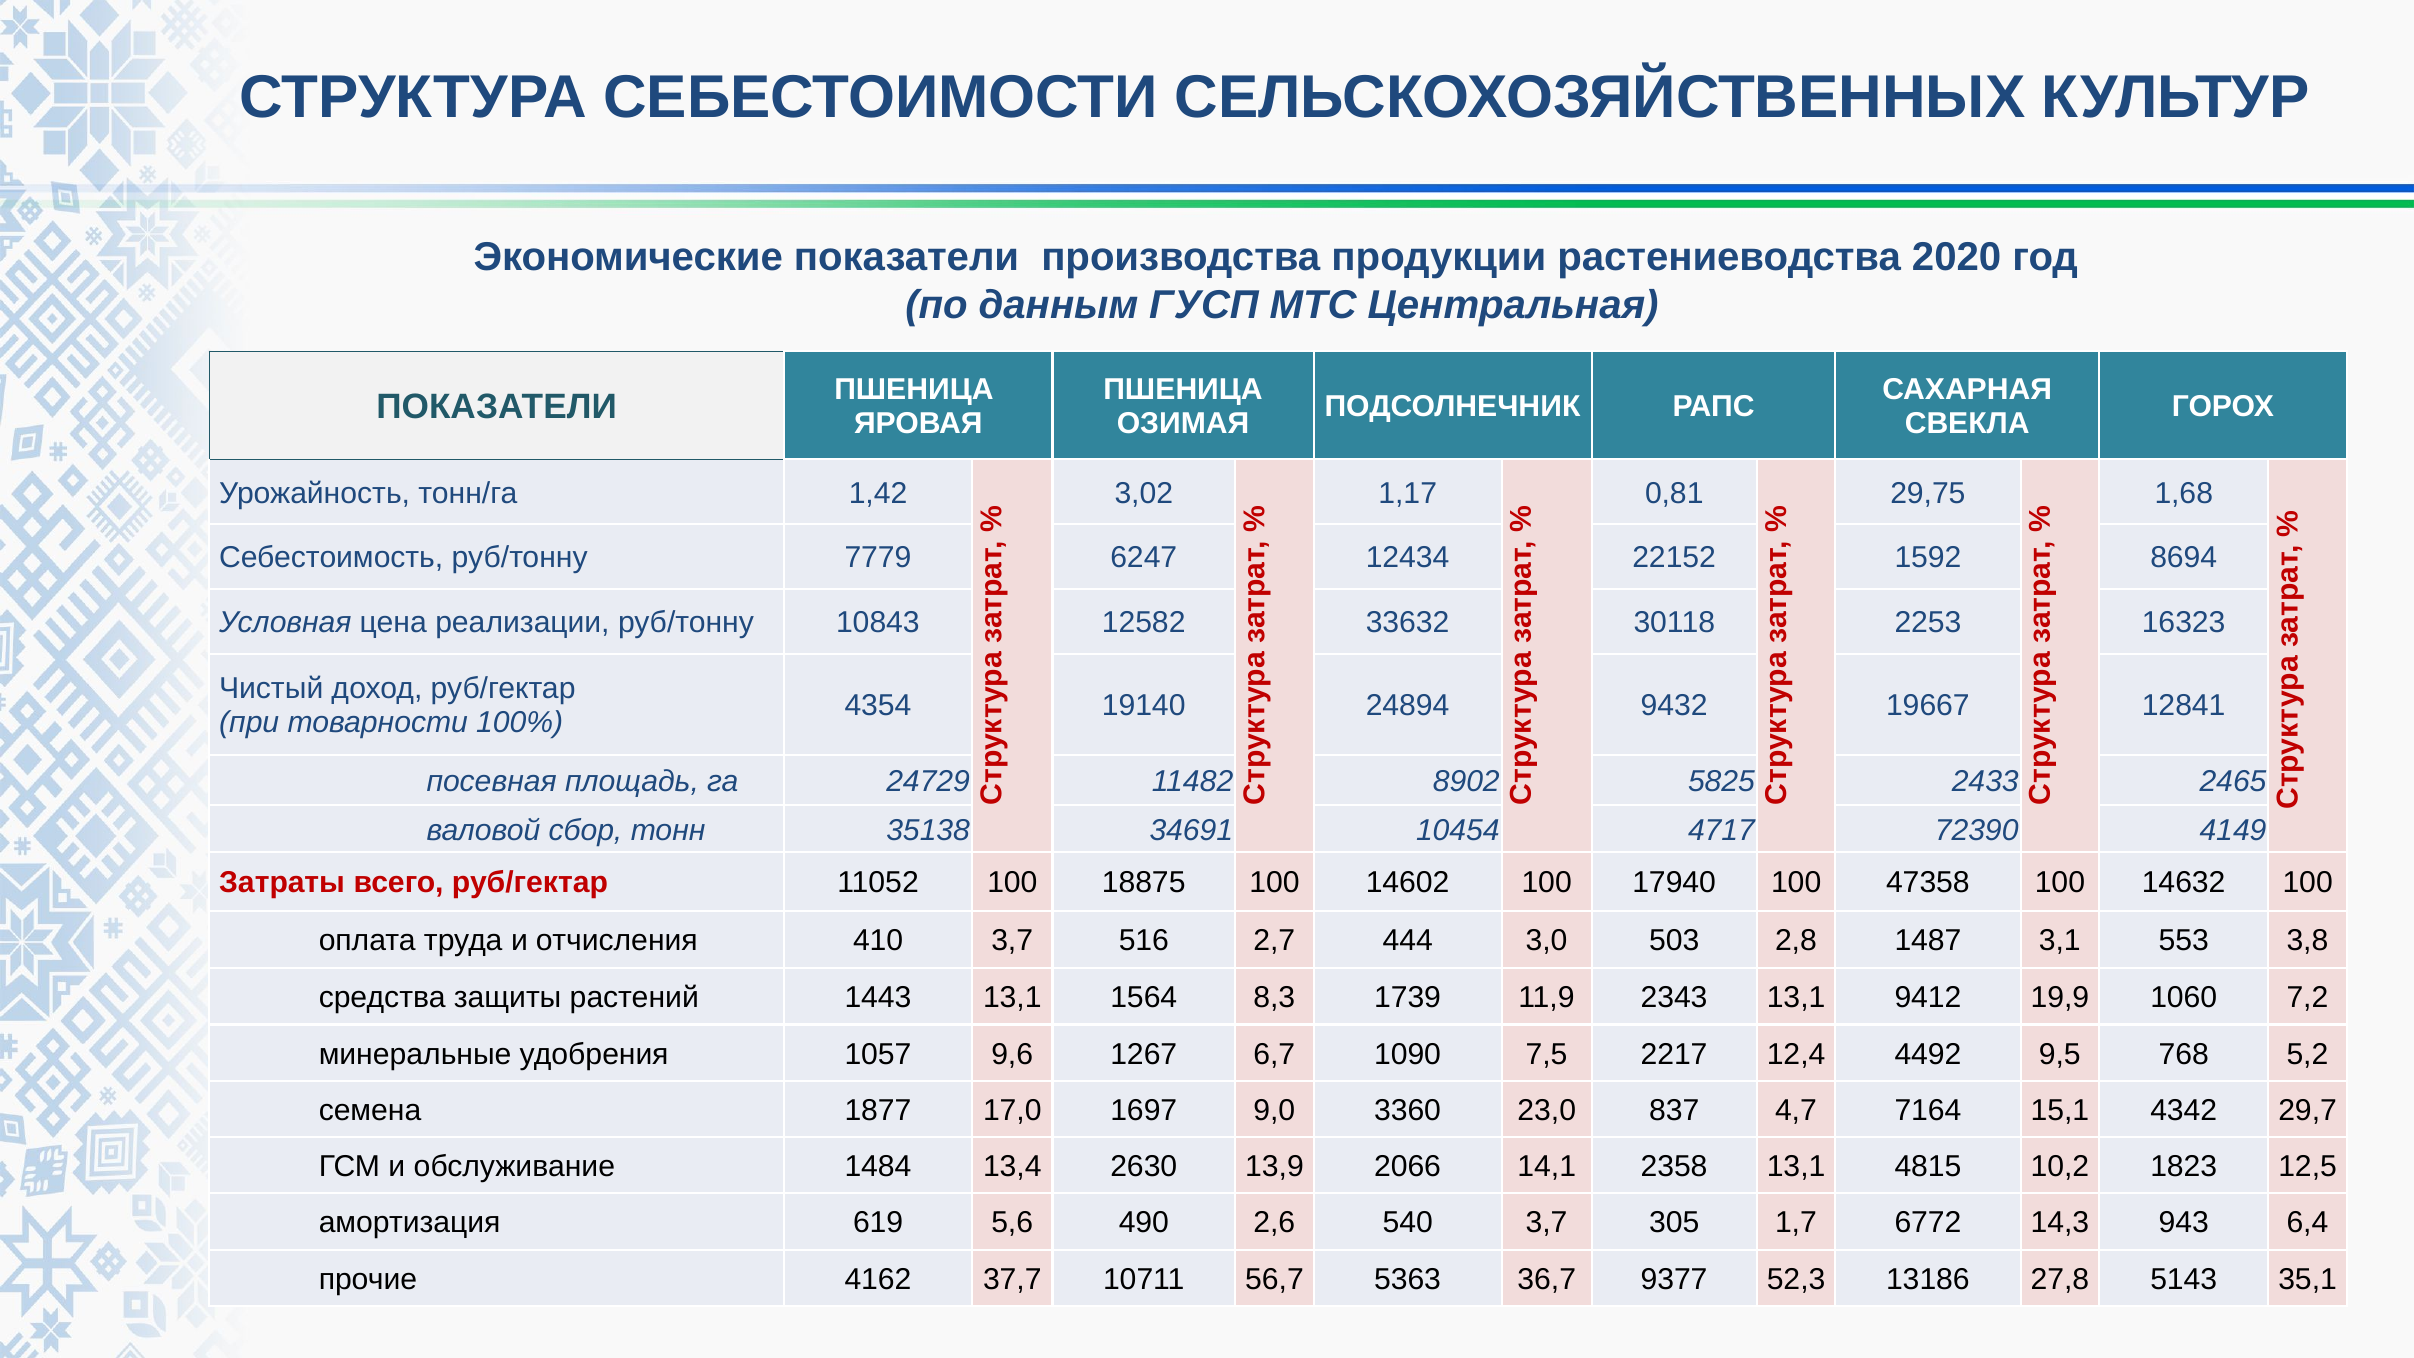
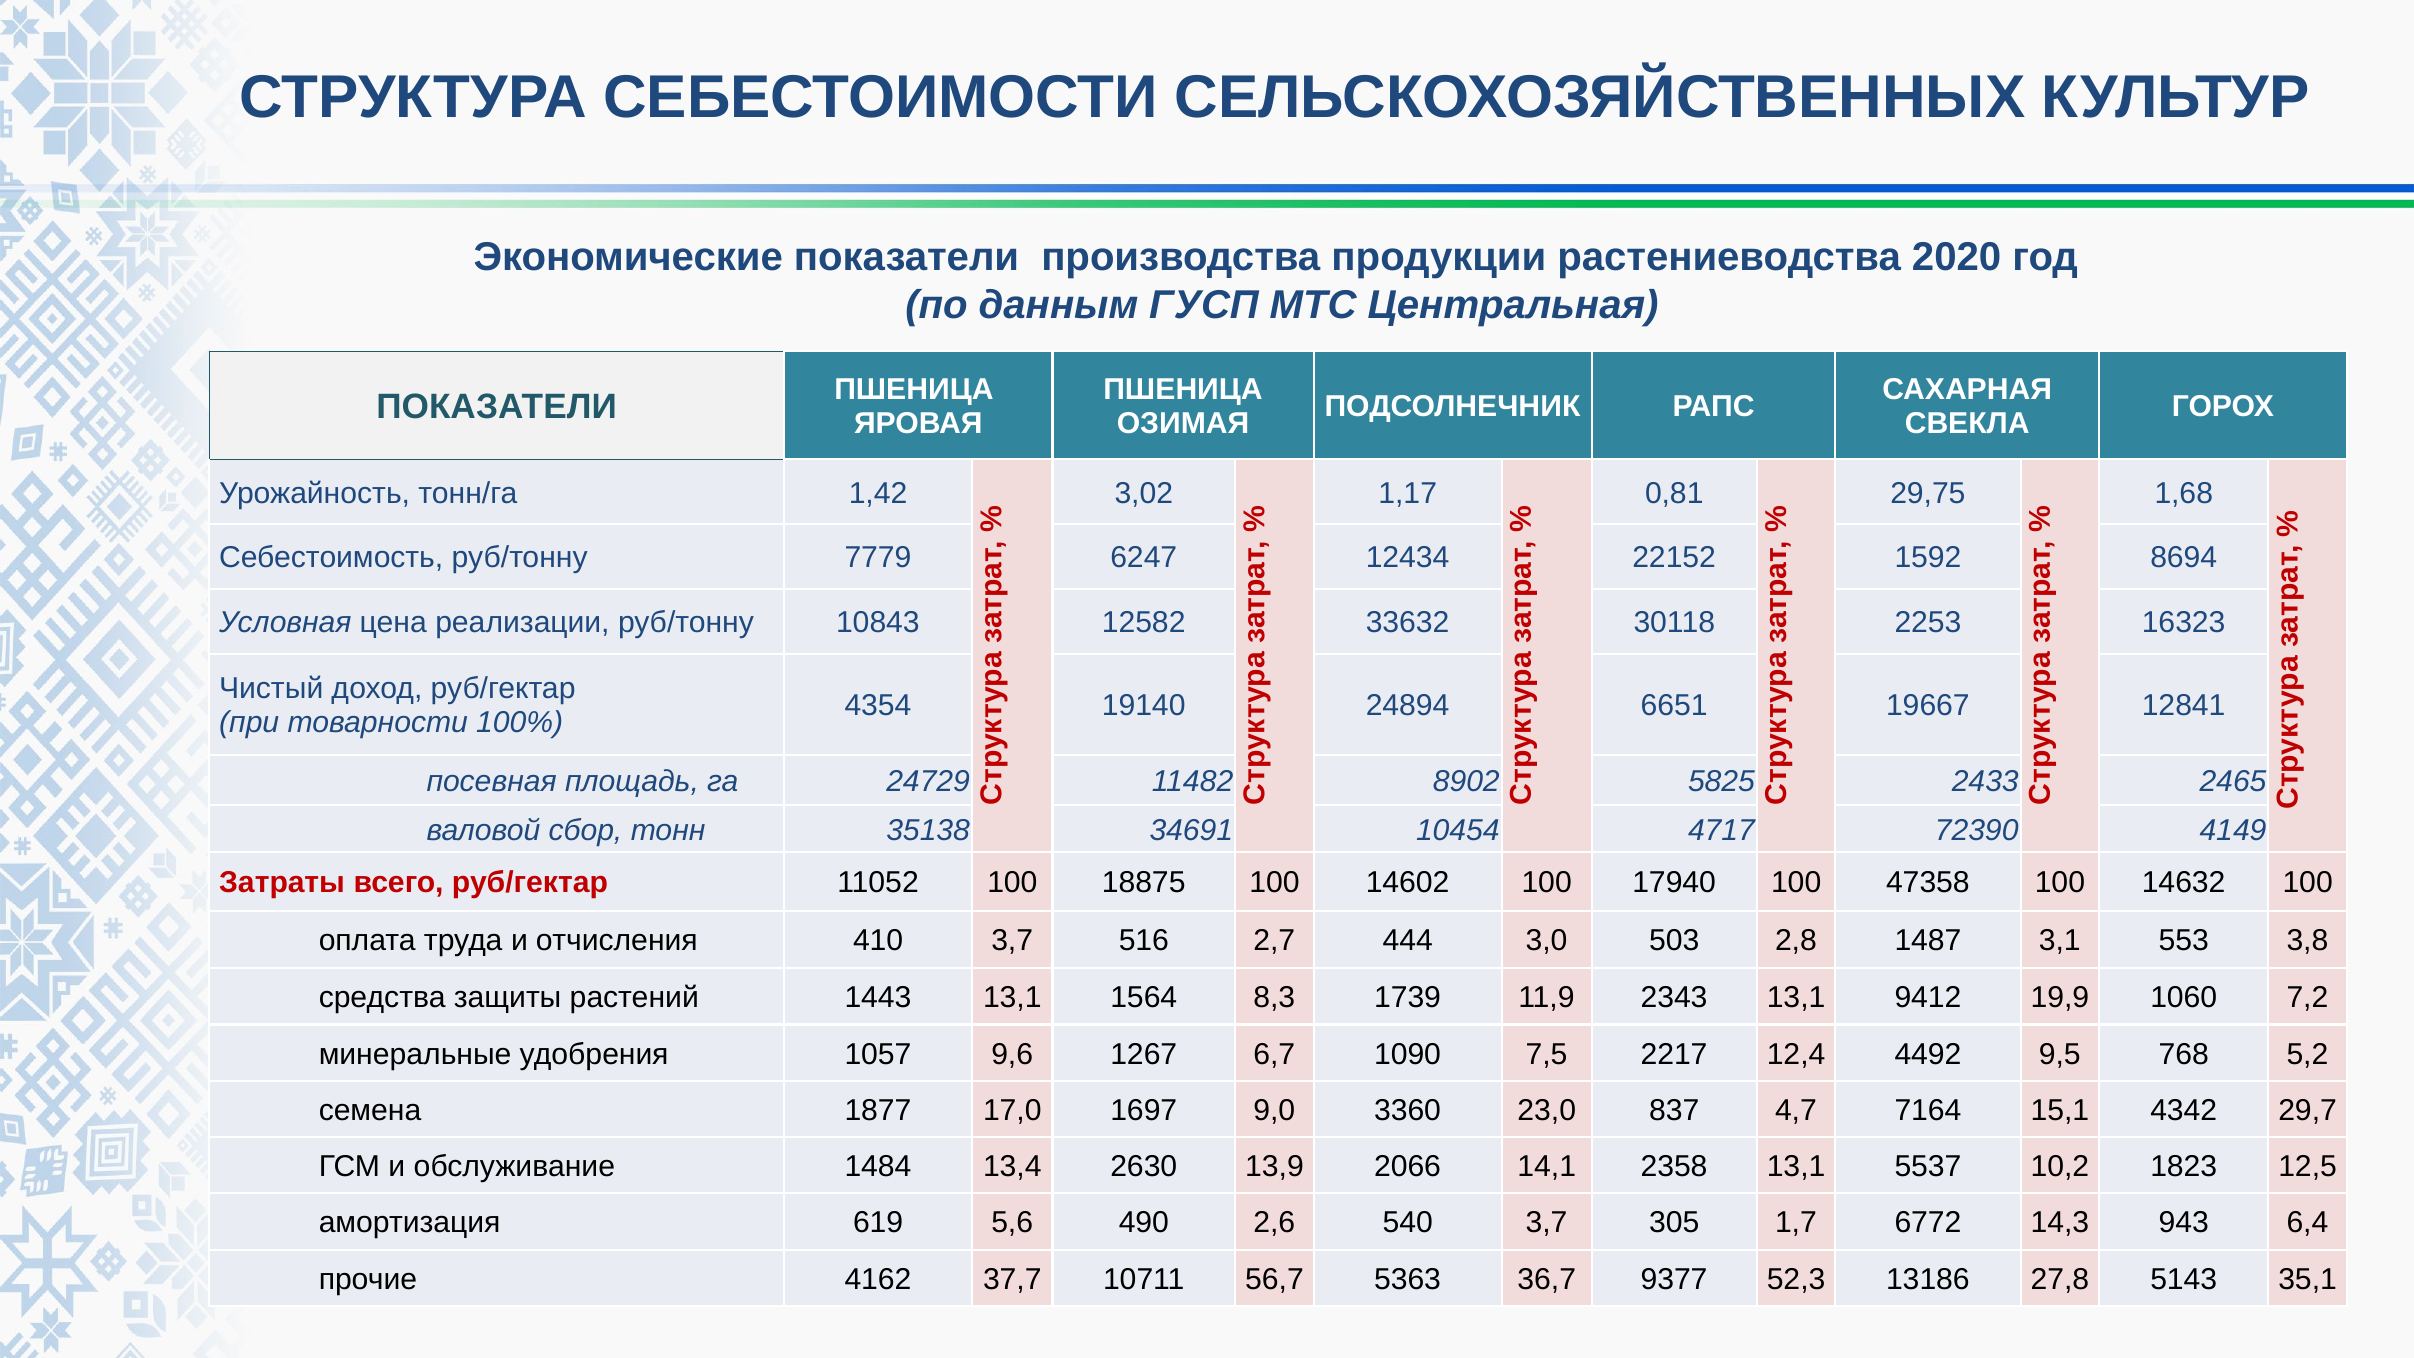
9432: 9432 -> 6651
4815: 4815 -> 5537
